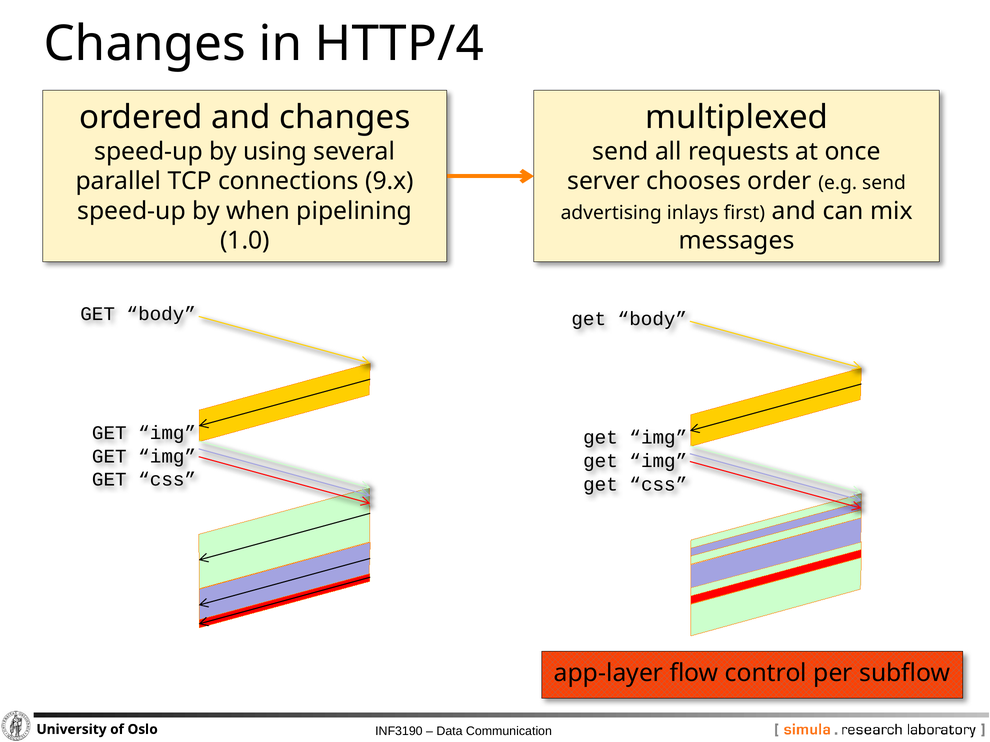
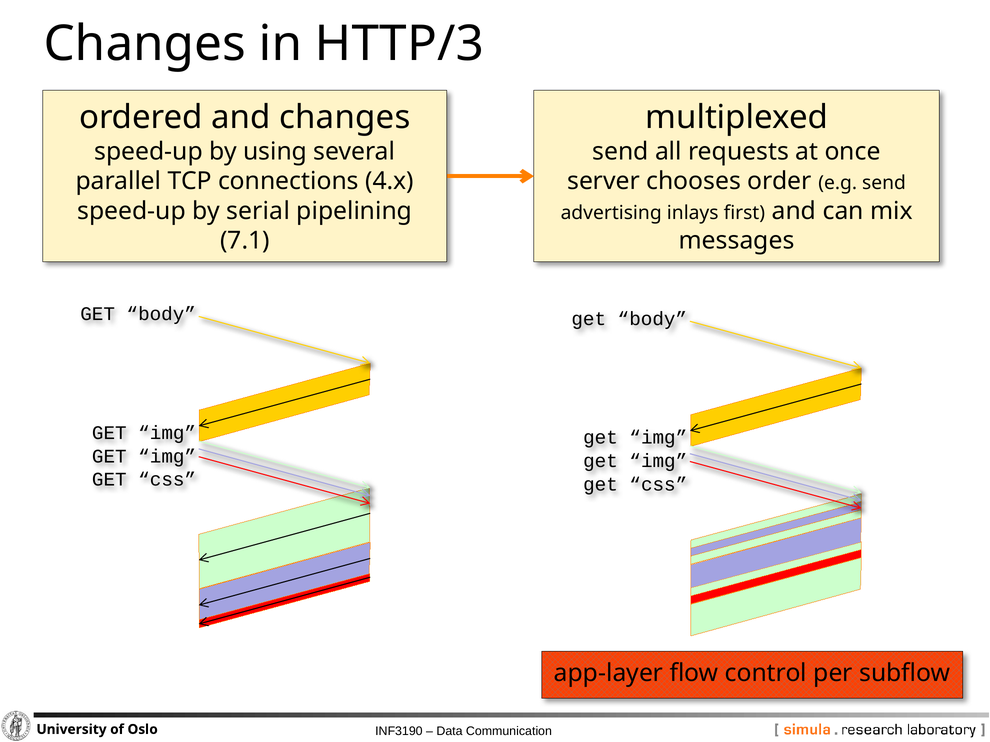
HTTP/4: HTTP/4 -> HTTP/3
9.x: 9.x -> 4.x
when: when -> serial
1.0: 1.0 -> 7.1
